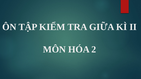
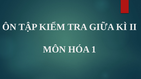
2: 2 -> 1
